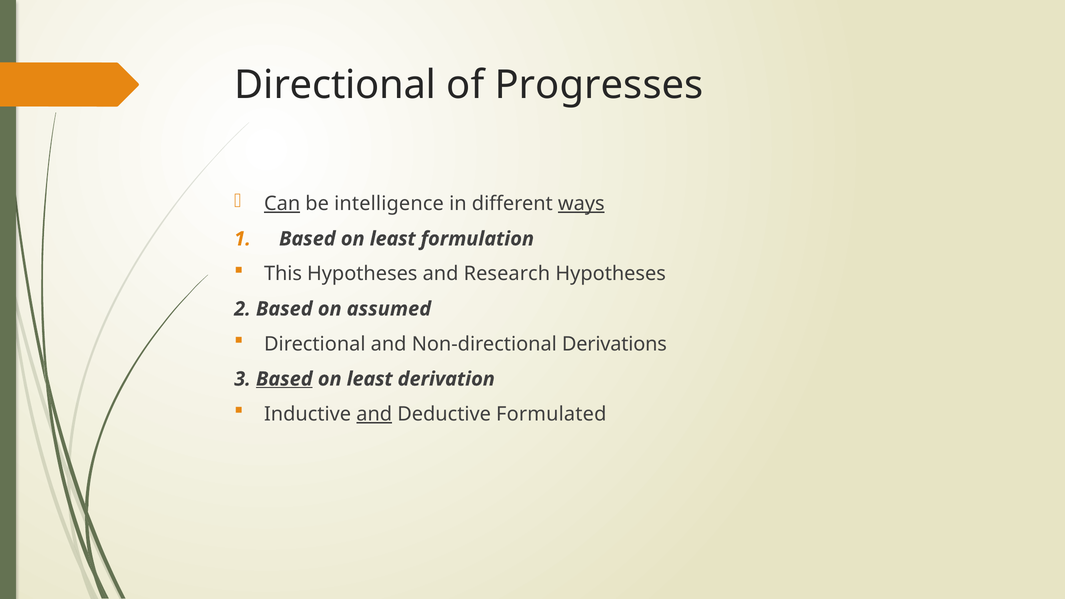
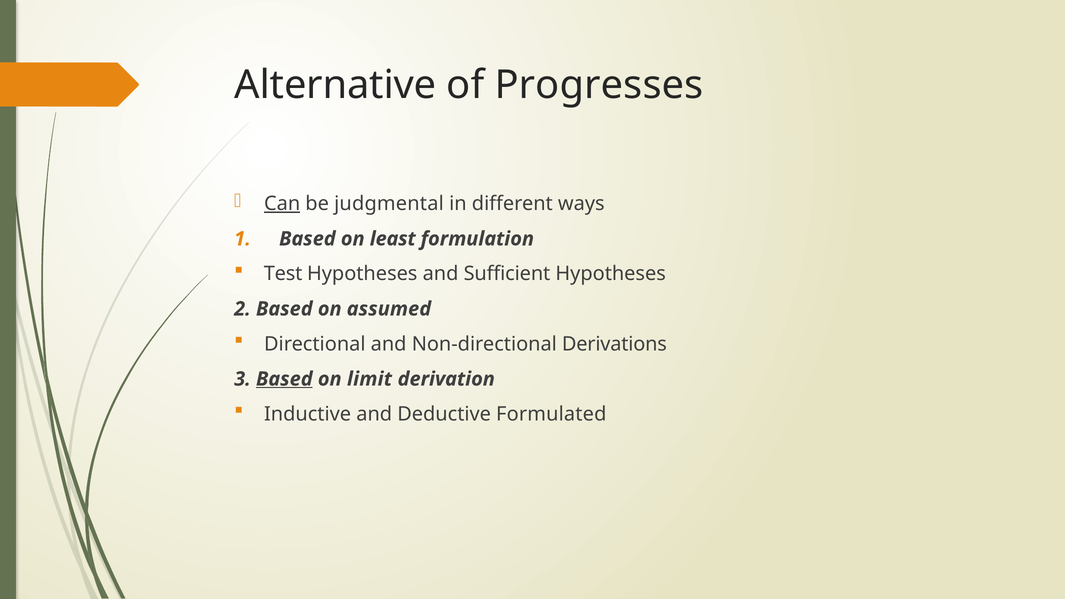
Directional at (335, 85): Directional -> Alternative
intelligence: intelligence -> judgmental
ways underline: present -> none
This: This -> Test
Research: Research -> Sufficient
least at (370, 379): least -> limit
and at (374, 414) underline: present -> none
